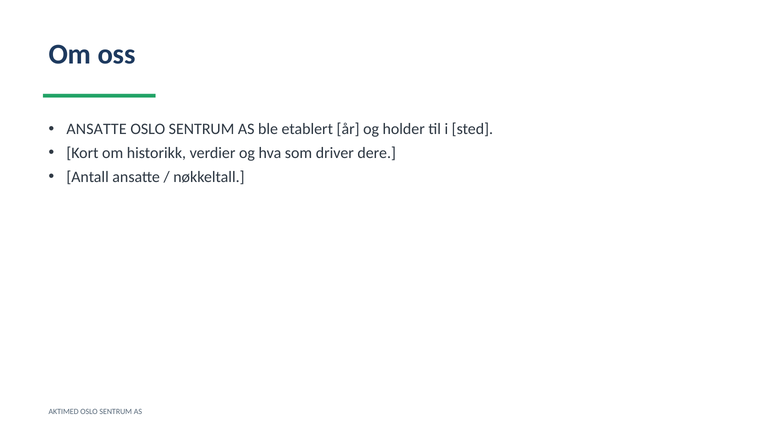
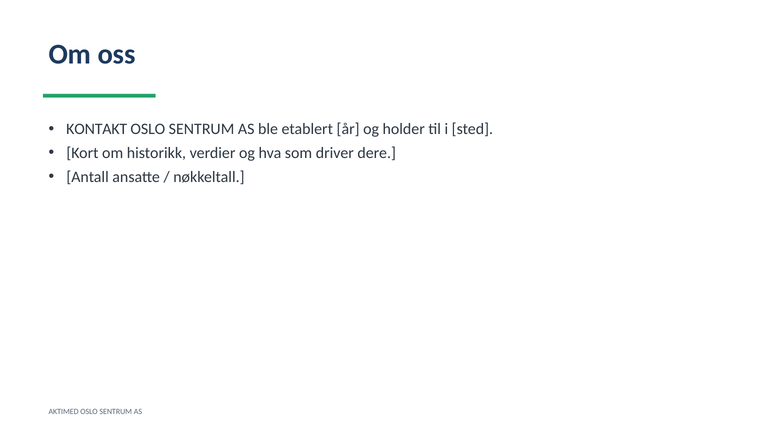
ANSATTE at (97, 129): ANSATTE -> KONTAKT
